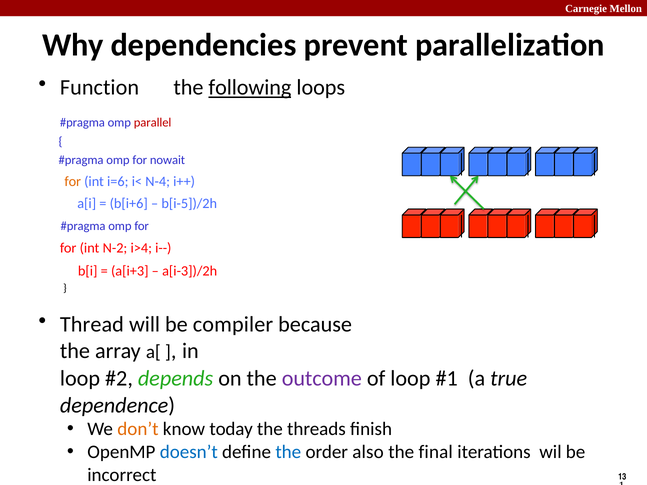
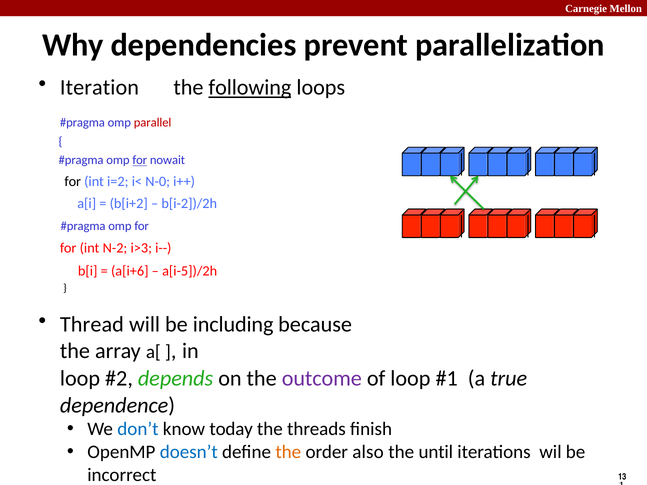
Function: Function -> Iteration
for at (140, 160) underline: none -> present
for at (73, 182) colour: orange -> black
i=6: i=6 -> i=2
N-4: N-4 -> N-0
b[i+6: b[i+6 -> b[i+2
b[i-5])/2h: b[i-5])/2h -> b[i-2])/2h
i>4: i>4 -> i>3
a[i+3: a[i+3 -> a[i+6
a[i-3])/2h: a[i-3])/2h -> a[i-5])/2h
compiler: compiler -> including
don’t colour: orange -> blue
the at (288, 452) colour: blue -> orange
final: final -> until
